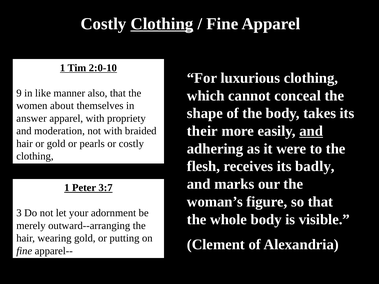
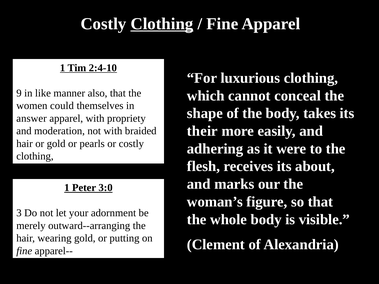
2:0-10: 2:0-10 -> 2:4-10
about: about -> could
and at (311, 131) underline: present -> none
badly: badly -> about
3:7: 3:7 -> 3:0
